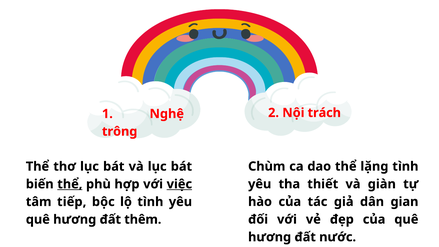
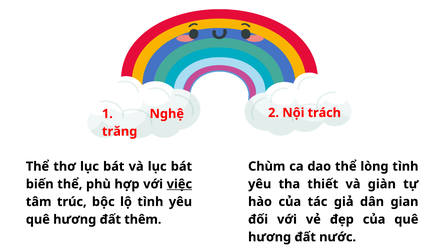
trông: trông -> trăng
lặng: lặng -> lòng
thể at (70, 184) underline: present -> none
tiếp: tiếp -> trúc
